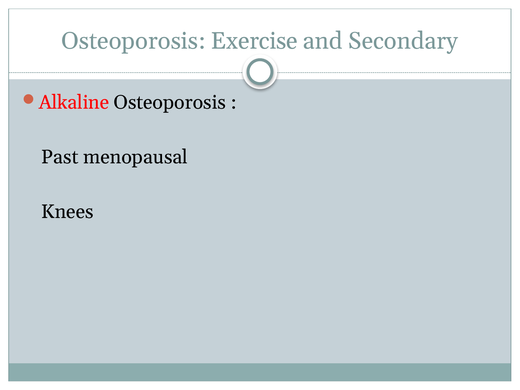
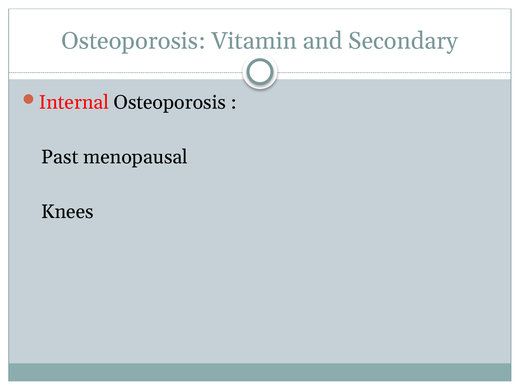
Exercise: Exercise -> Vitamin
Alkaline: Alkaline -> Internal
